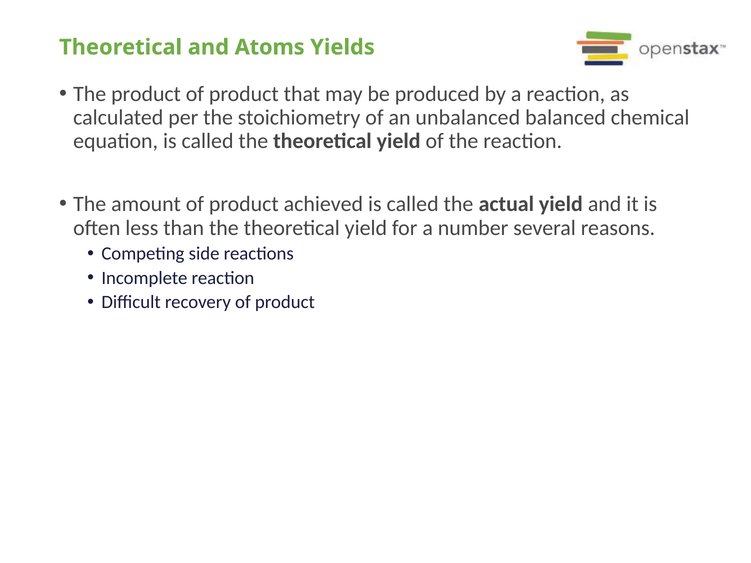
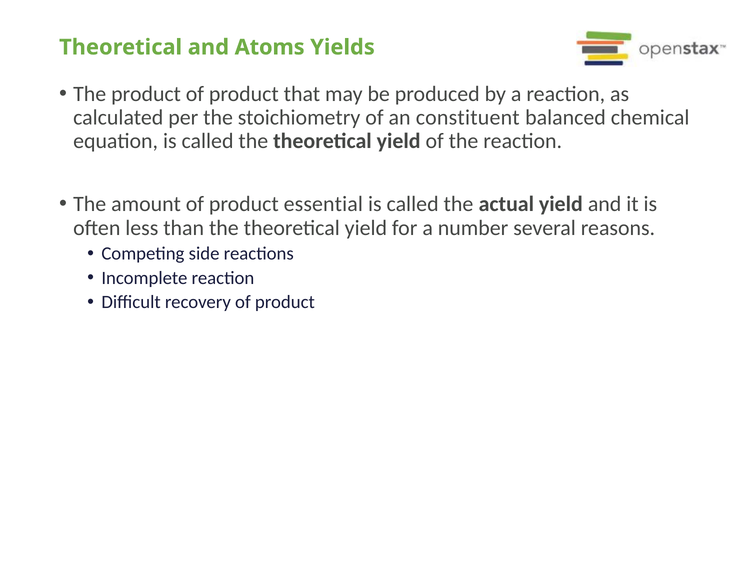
unbalanced: unbalanced -> constituent
achieved: achieved -> essential
